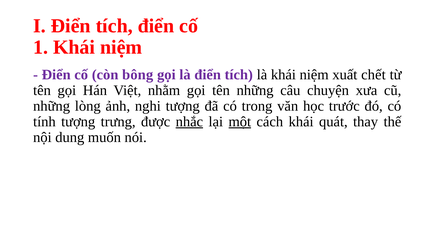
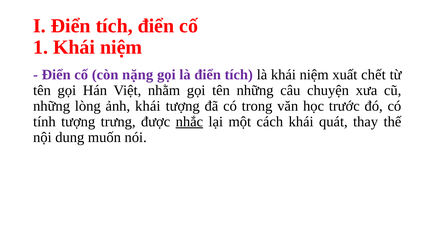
bông: bông -> nặng
ảnh nghi: nghi -> khái
một underline: present -> none
